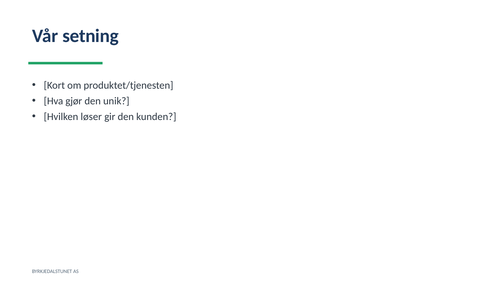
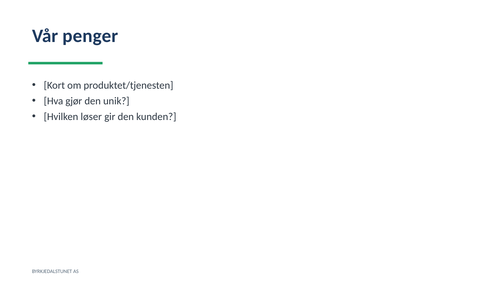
setning: setning -> penger
